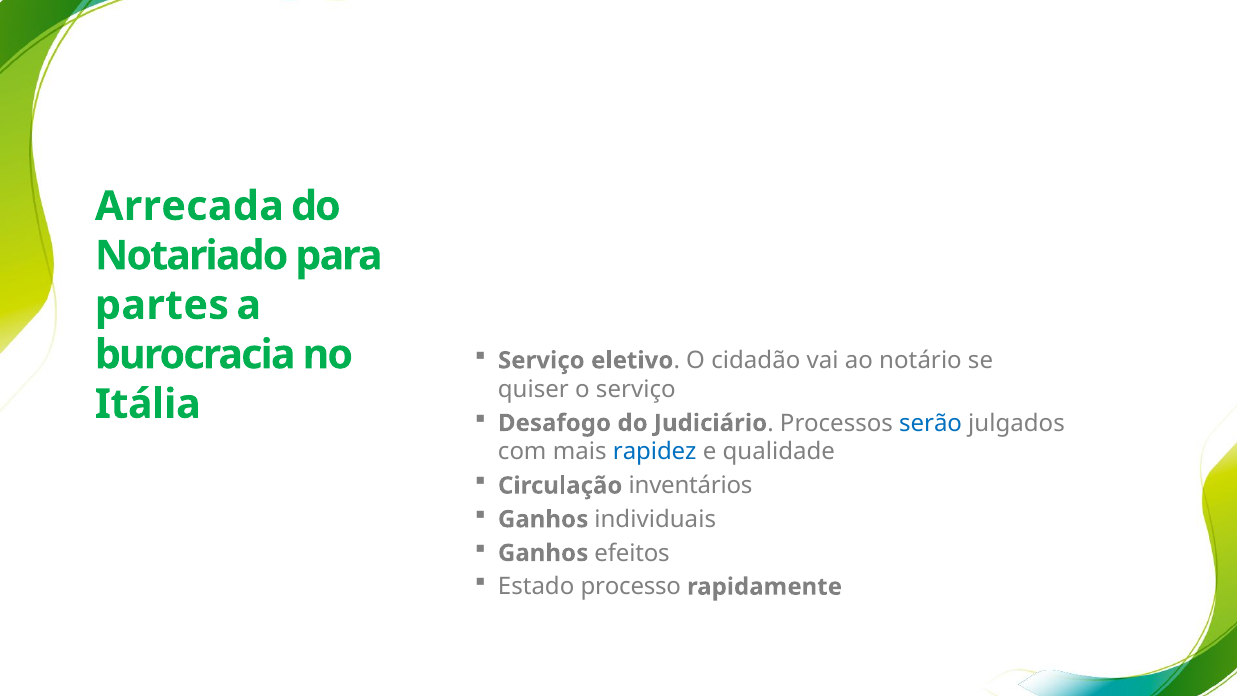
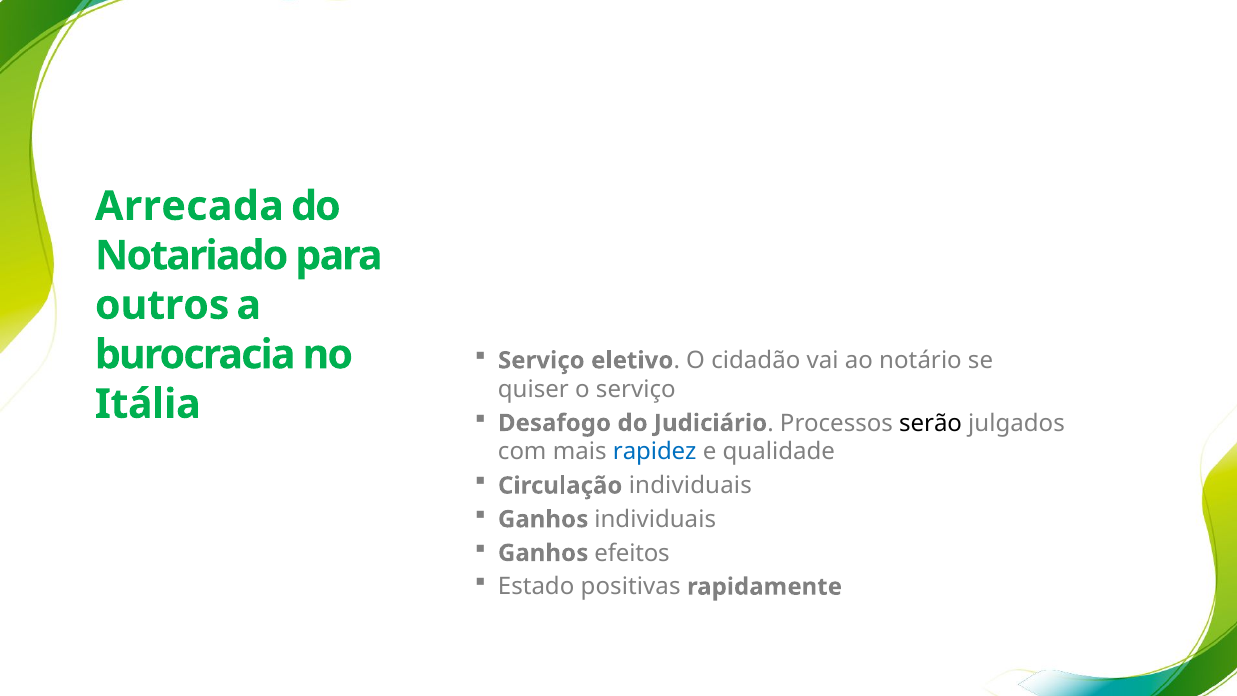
partes: partes -> outros
serão colour: blue -> black
Circulação inventários: inventários -> individuais
processo: processo -> positivas
